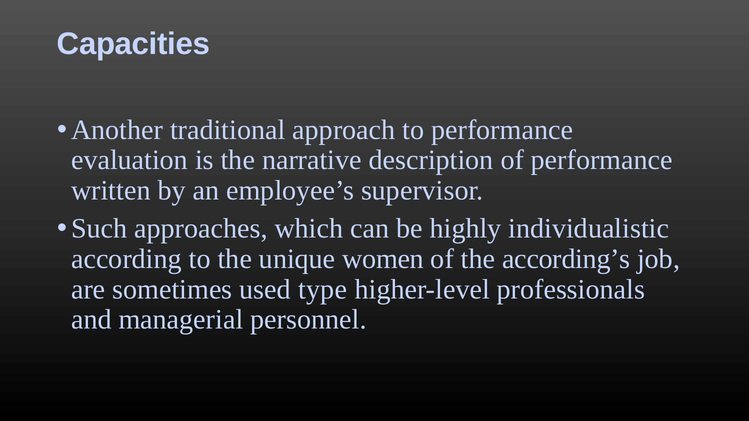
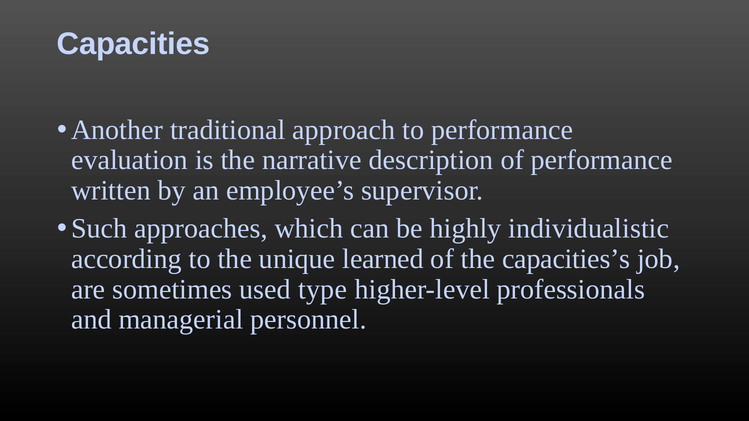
women: women -> learned
according’s: according’s -> capacities’s
